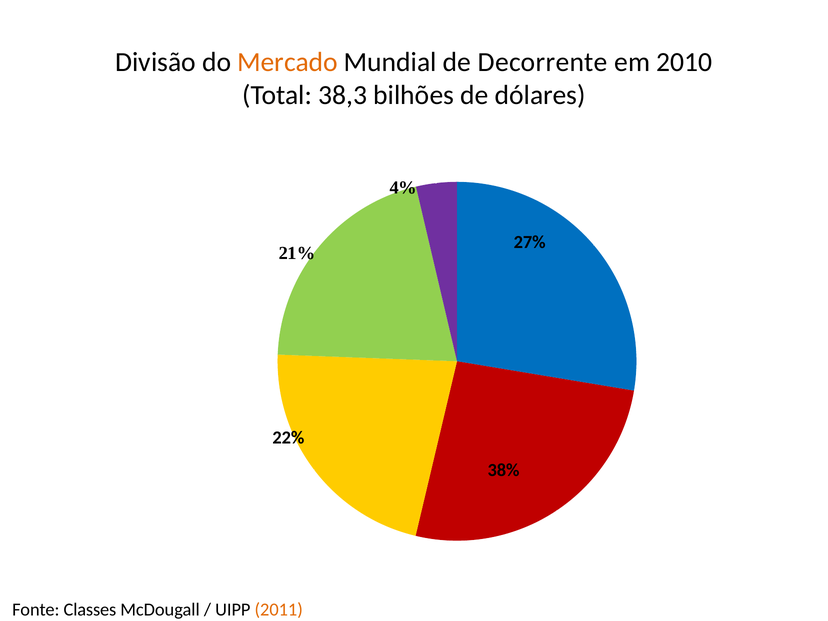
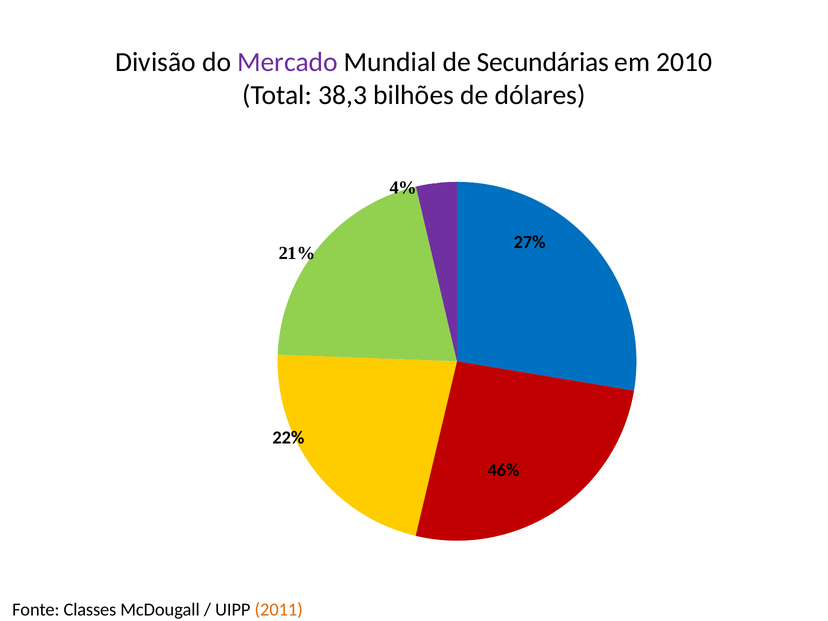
Mercado colour: orange -> purple
Decorrente: Decorrente -> Secundárias
38%: 38% -> 46%
